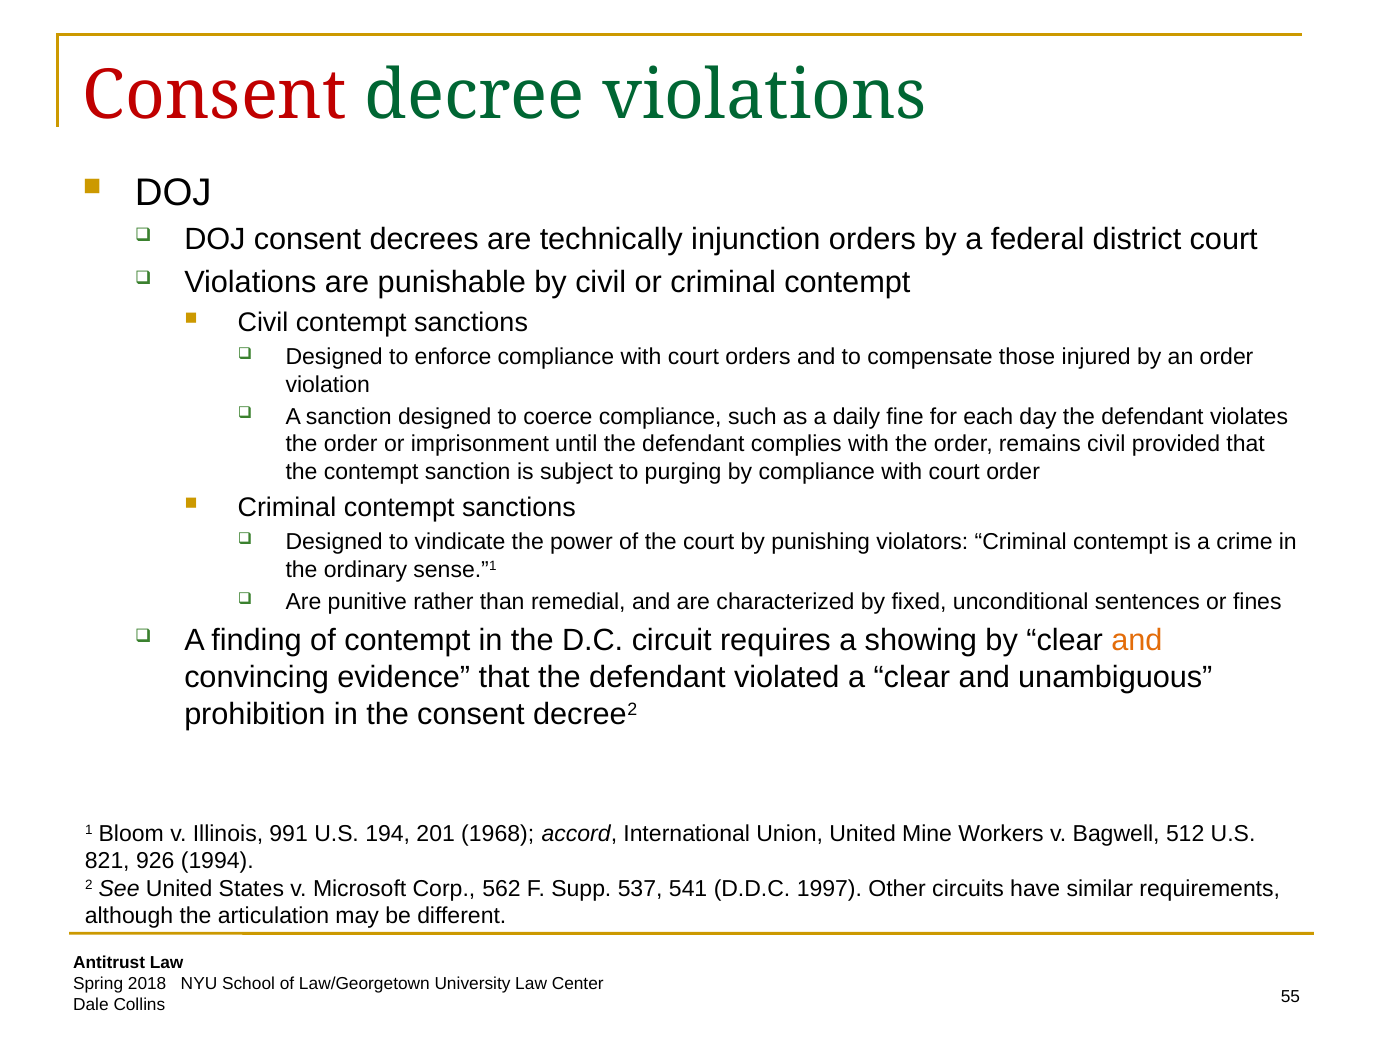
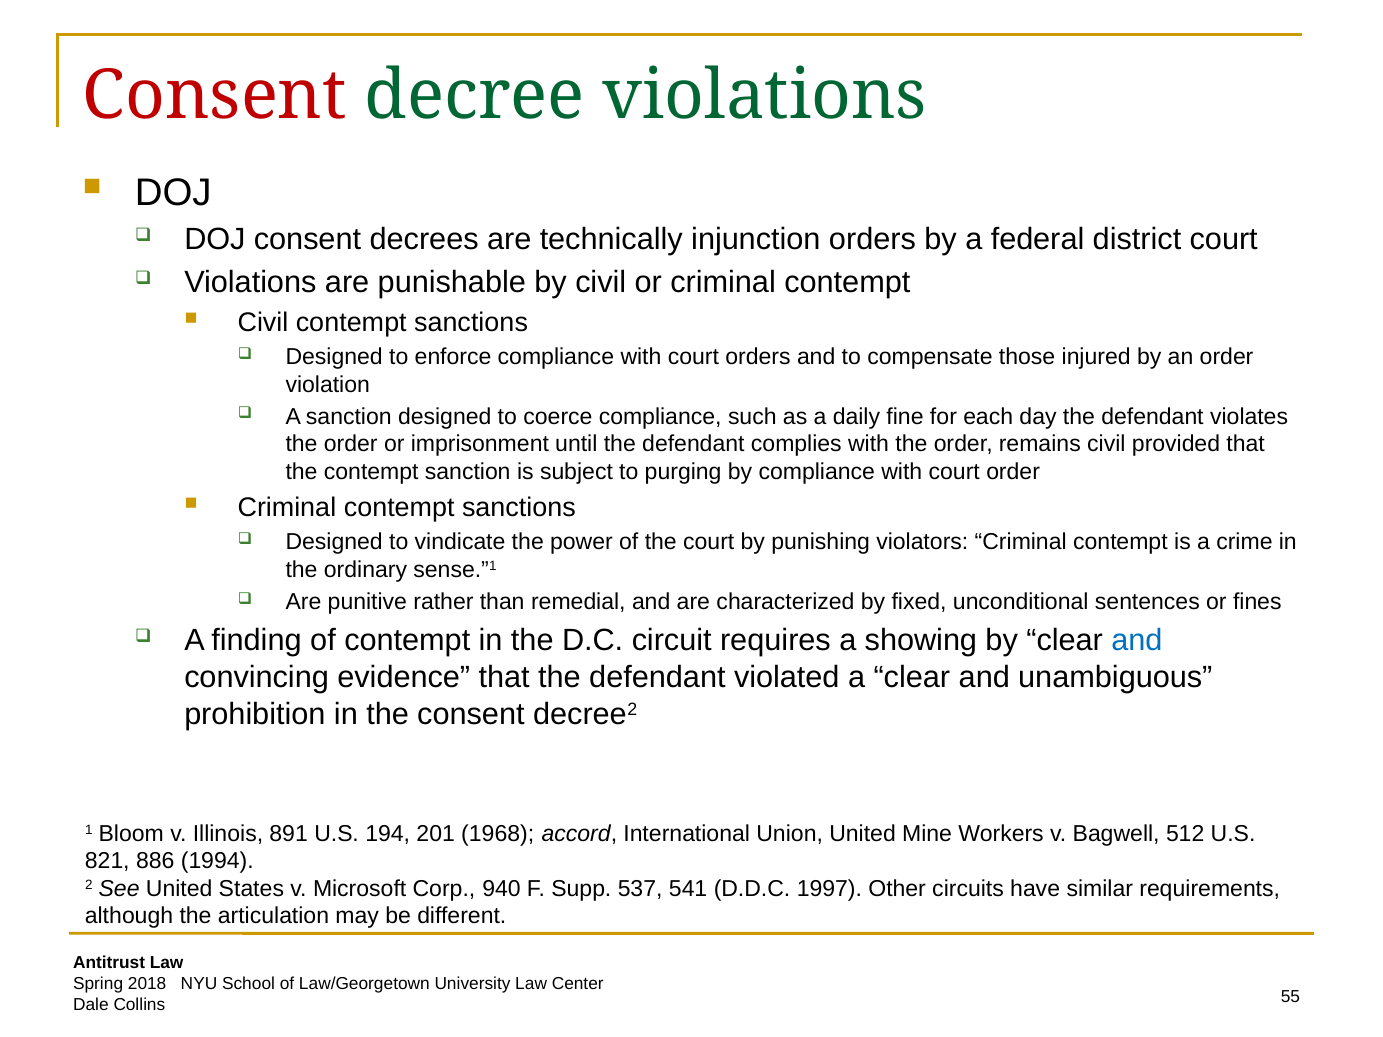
and at (1137, 641) colour: orange -> blue
991: 991 -> 891
926: 926 -> 886
562: 562 -> 940
